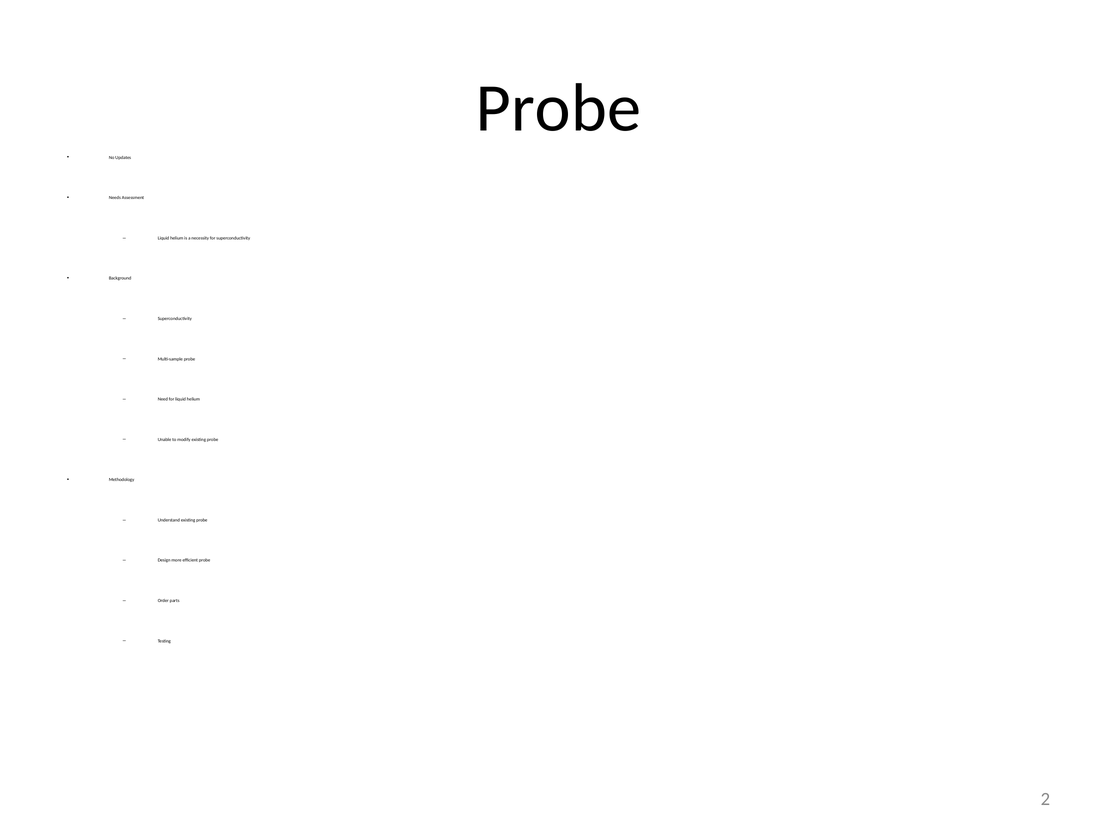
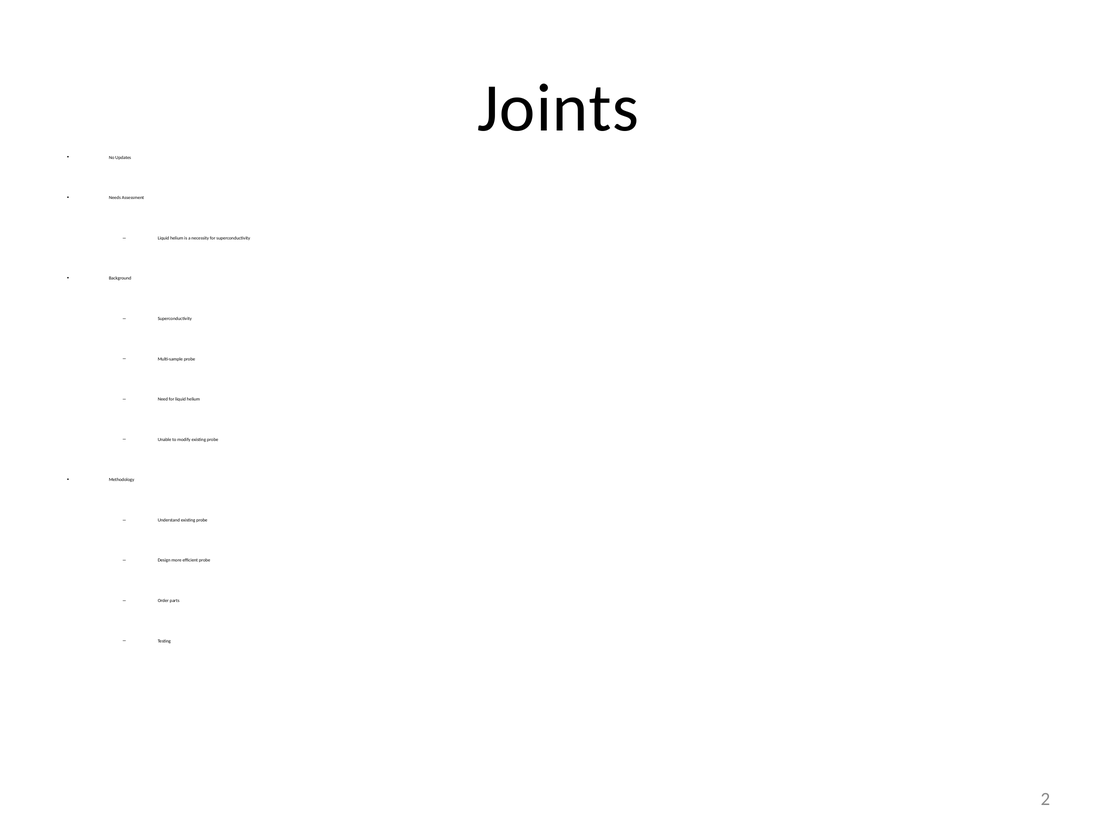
Probe at (558, 108): Probe -> Joints
